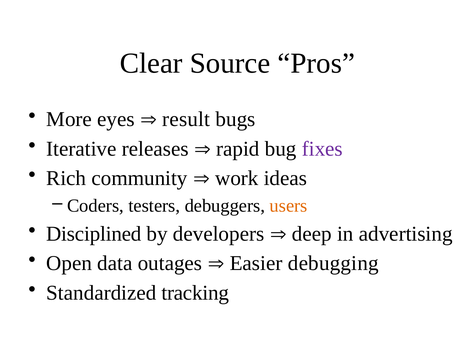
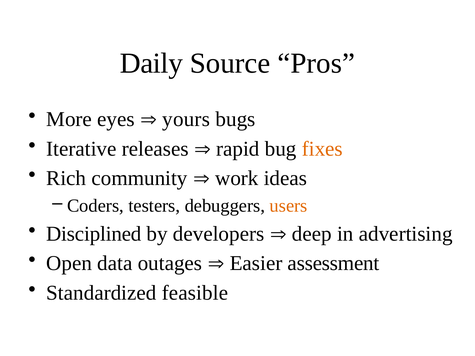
Clear: Clear -> Daily
result: result -> yours
fixes colour: purple -> orange
debugging: debugging -> assessment
tracking: tracking -> feasible
